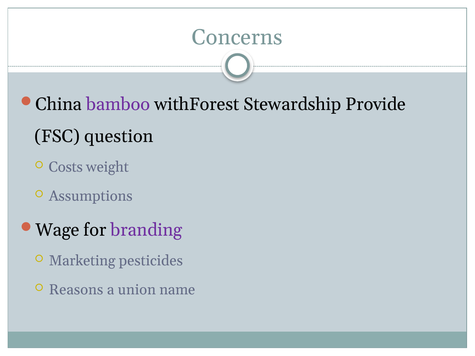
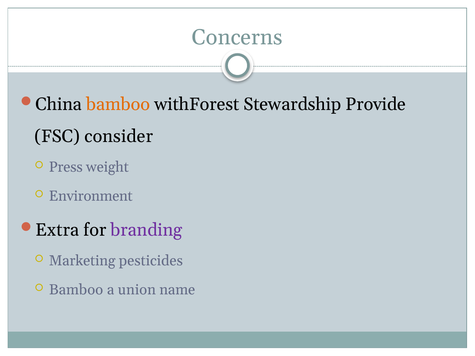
bamboo at (118, 104) colour: purple -> orange
question: question -> consider
Costs: Costs -> Press
Assumptions: Assumptions -> Environment
Wage: Wage -> Extra
Reasons at (76, 290): Reasons -> Bamboo
